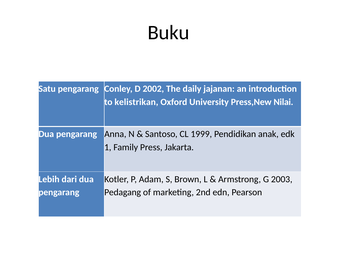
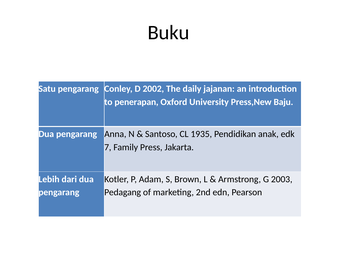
kelistrikan: kelistrikan -> penerapan
Nilai: Nilai -> Baju
1999: 1999 -> 1935
1: 1 -> 7
